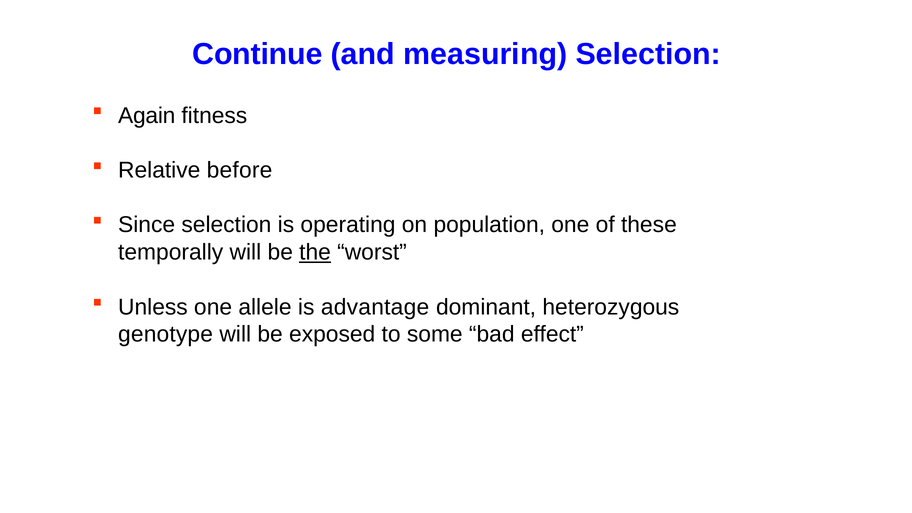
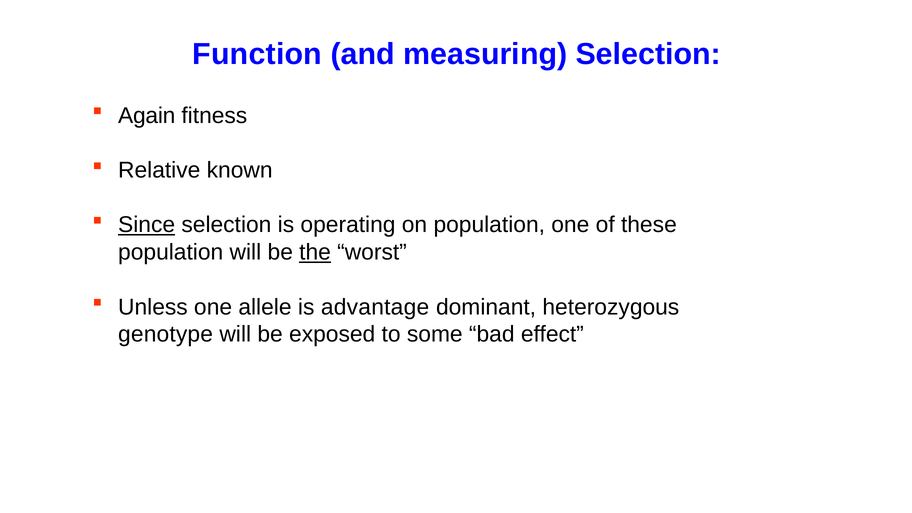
Continue: Continue -> Function
before: before -> known
Since underline: none -> present
temporally at (171, 252): temporally -> population
